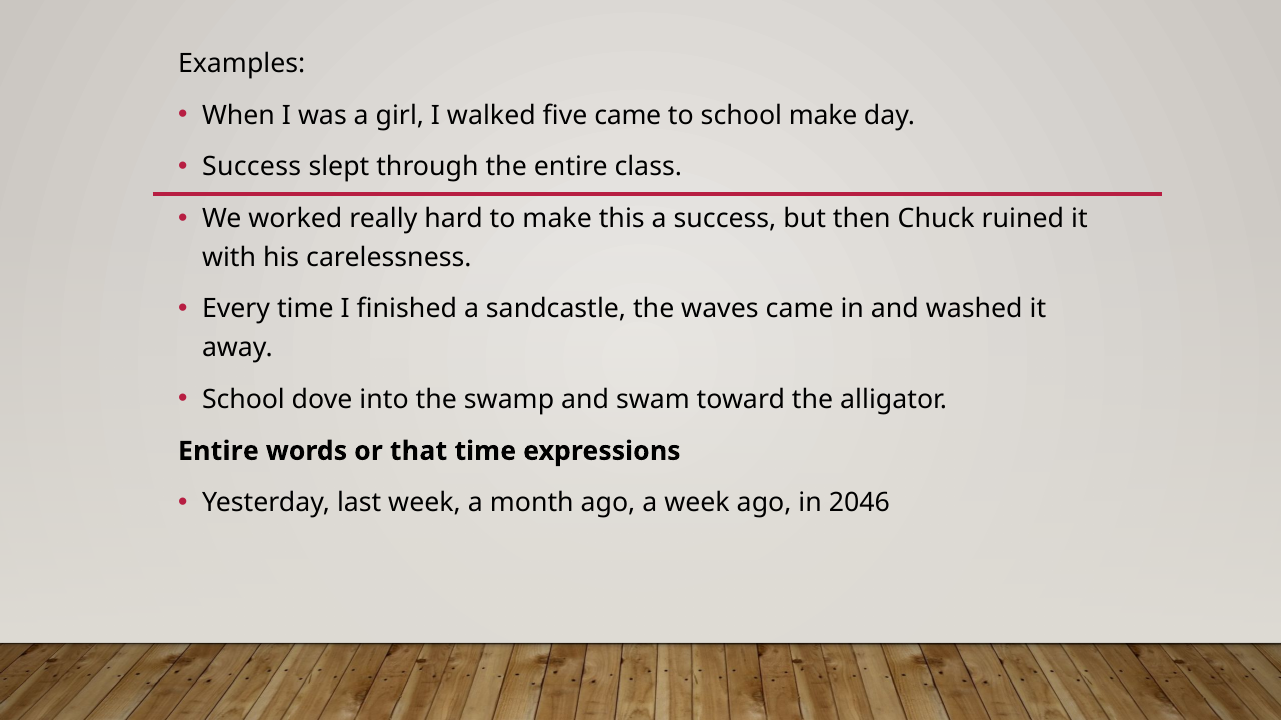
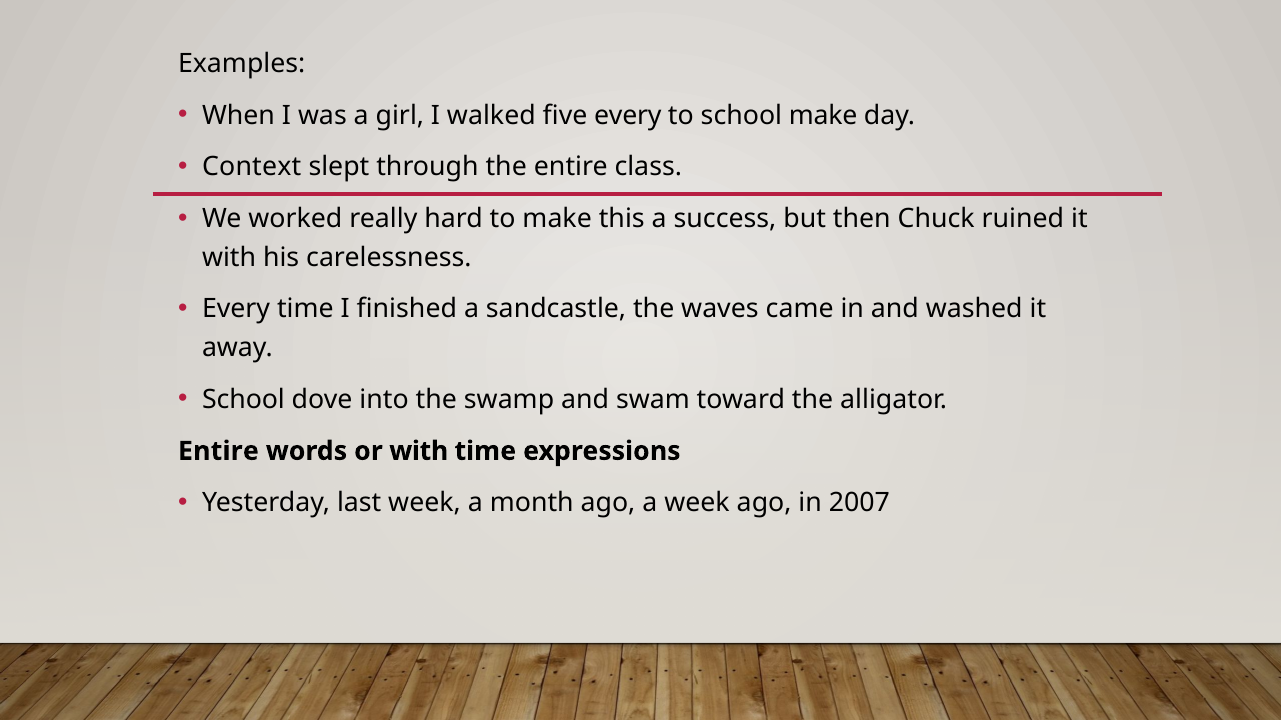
five came: came -> every
Success at (252, 167): Success -> Context
or that: that -> with
2046: 2046 -> 2007
